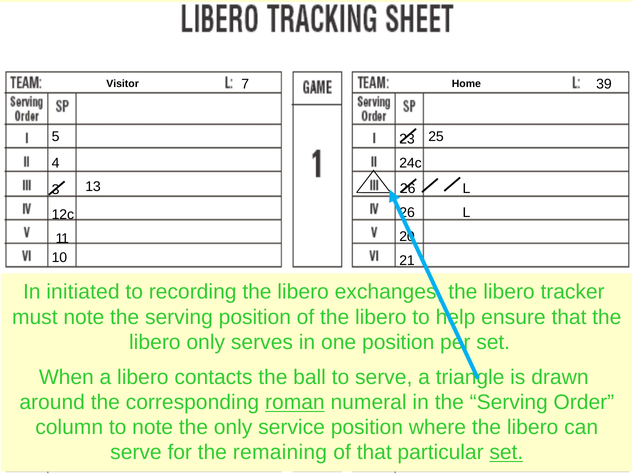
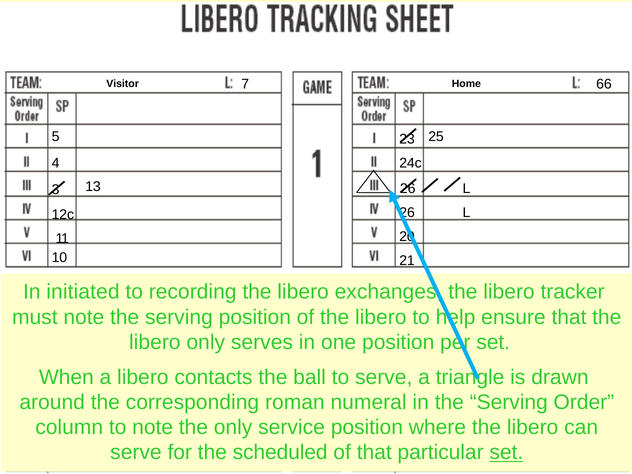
39: 39 -> 66
roman underline: present -> none
remaining: remaining -> scheduled
